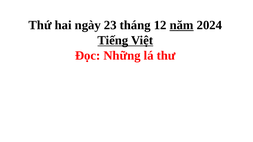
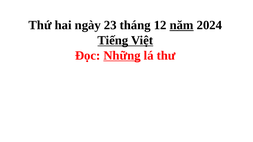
Những underline: none -> present
